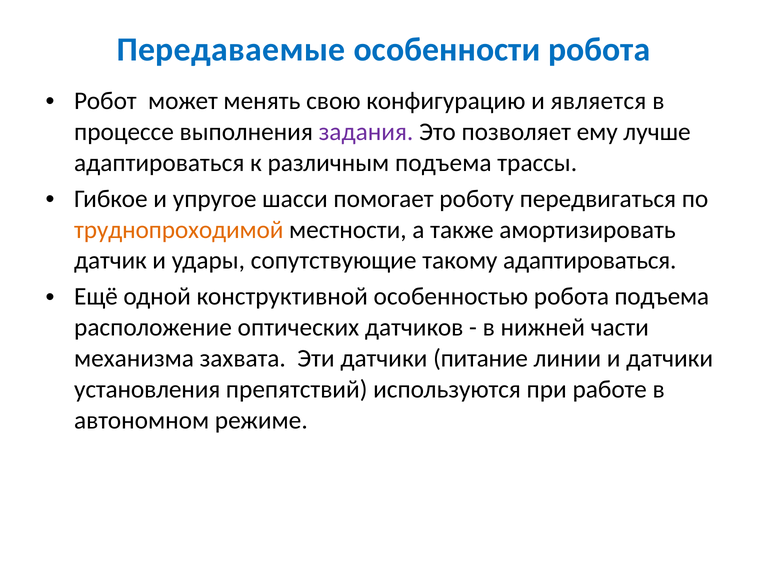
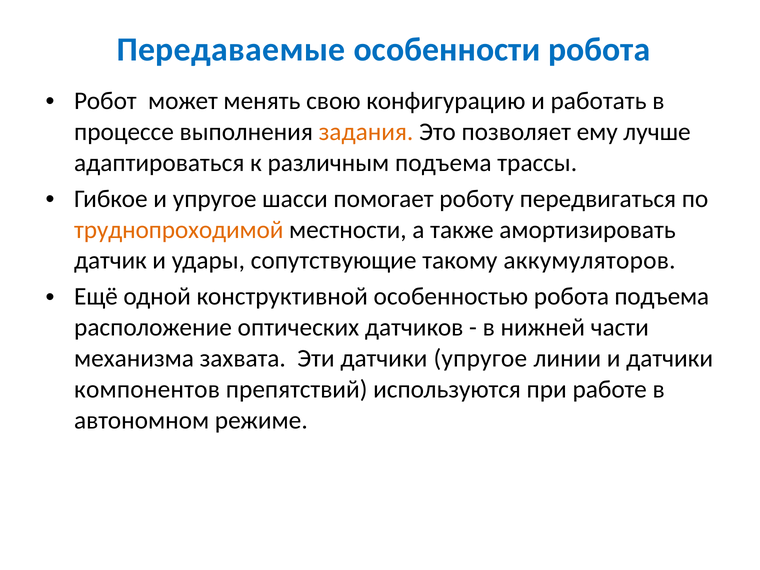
является: является -> работать
задания colour: purple -> orange
такому адаптироваться: адаптироваться -> аккумуляторов
датчики питание: питание -> упругое
установления: установления -> компонентов
